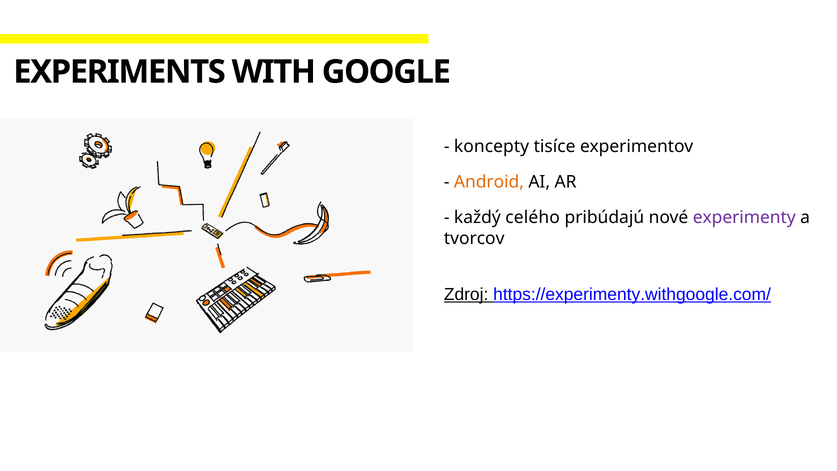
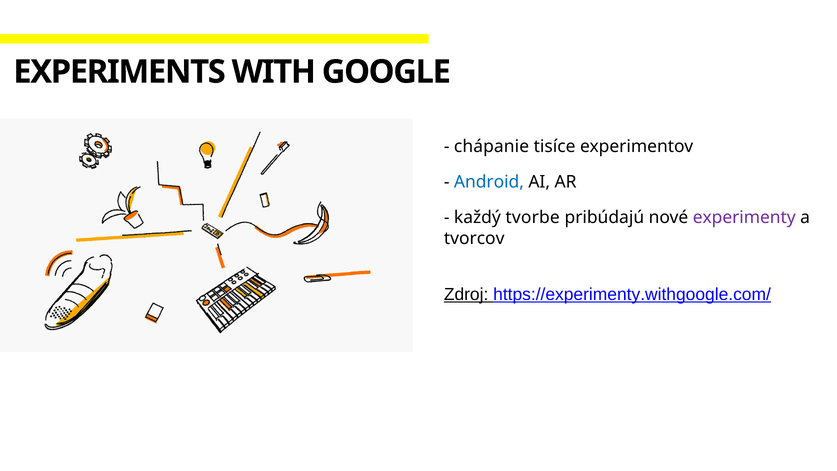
koncepty: koncepty -> chápanie
Android colour: orange -> blue
celého: celého -> tvorbe
